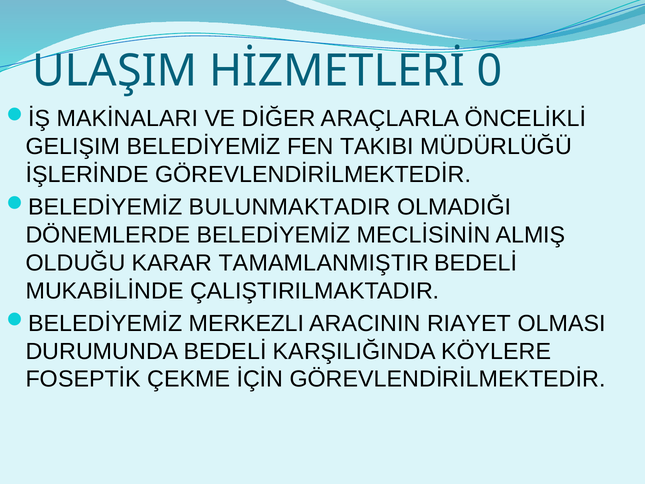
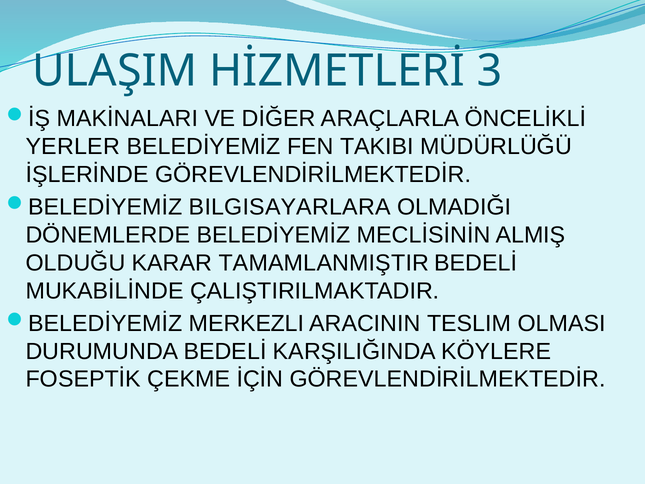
0: 0 -> 3
GELIŞIM: GELIŞIM -> YERLER
BULUNMAKTADIR: BULUNMAKTADIR -> BILGISAYARLARA
RIAYET: RIAYET -> TESLIM
